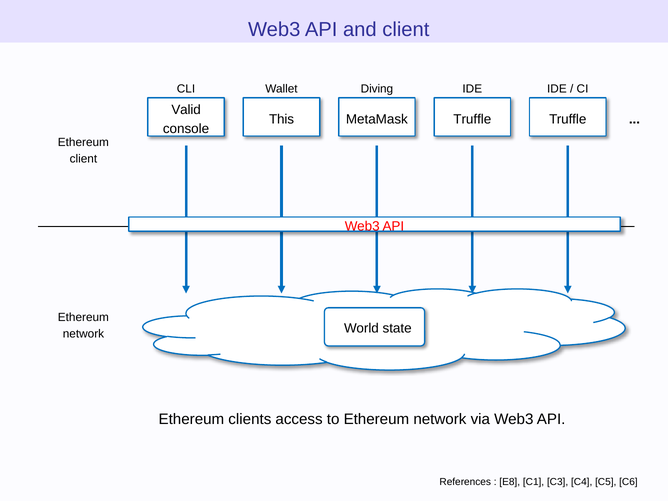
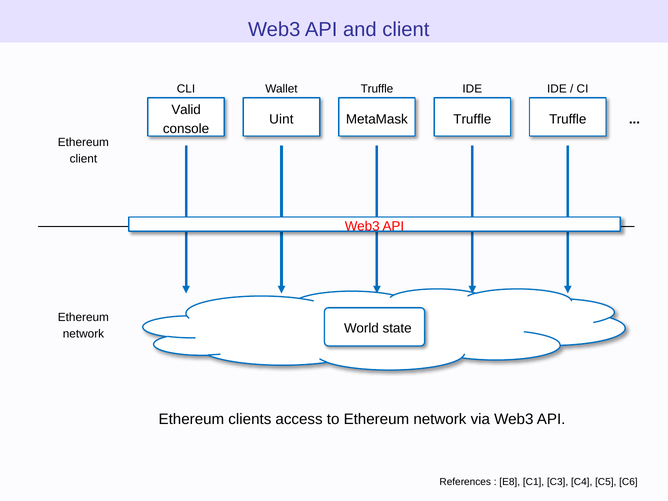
Wallet Diving: Diving -> Truffle
This: This -> Uint
